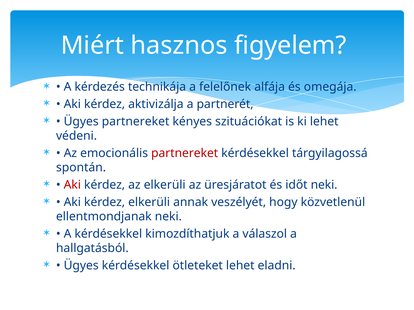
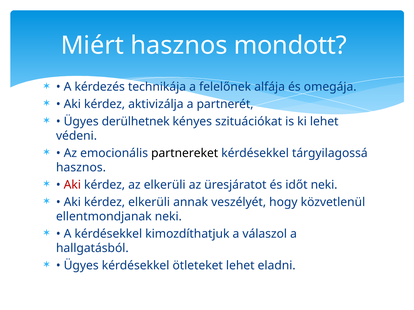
figyelem: figyelem -> mondott
Ügyes partnereket: partnereket -> derülhetnek
partnereket at (185, 153) colour: red -> black
spontán at (81, 168): spontán -> hasznos
